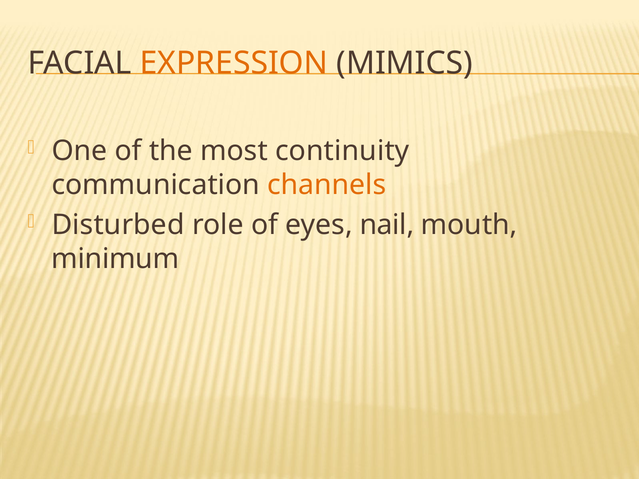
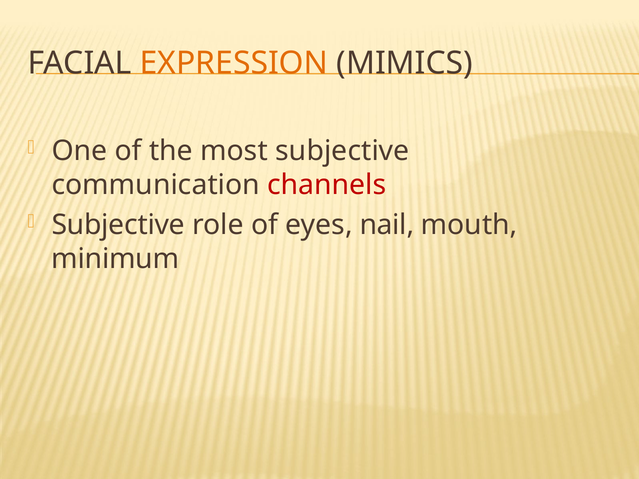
most continuity: continuity -> subjective
channels colour: orange -> red
Disturbed at (118, 225): Disturbed -> Subjective
